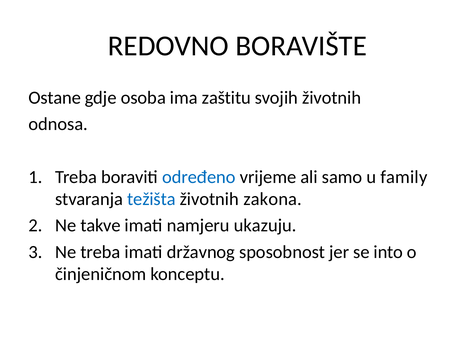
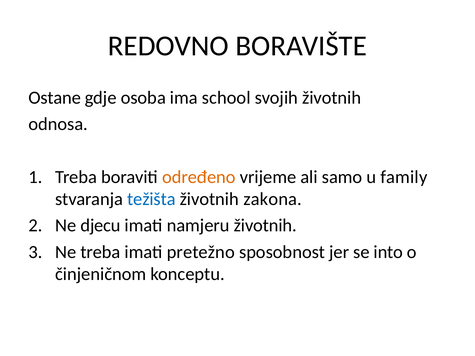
zaštitu: zaštitu -> school
određeno colour: blue -> orange
takve: takve -> djecu
namjeru ukazuju: ukazuju -> životnih
državnog: državnog -> pretežno
